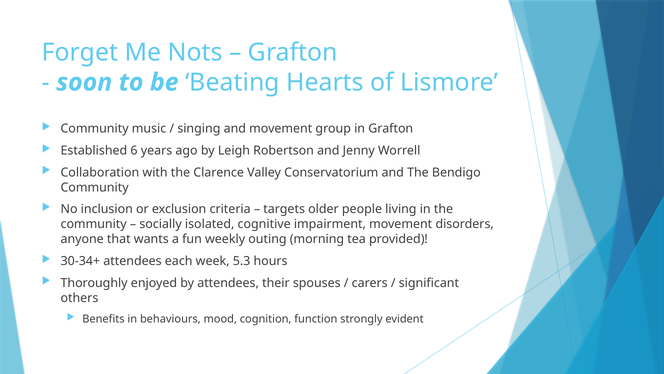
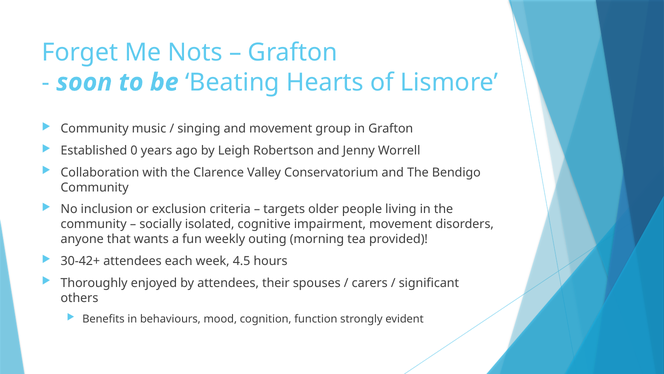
6: 6 -> 0
30-34+: 30-34+ -> 30-42+
5.3: 5.3 -> 4.5
